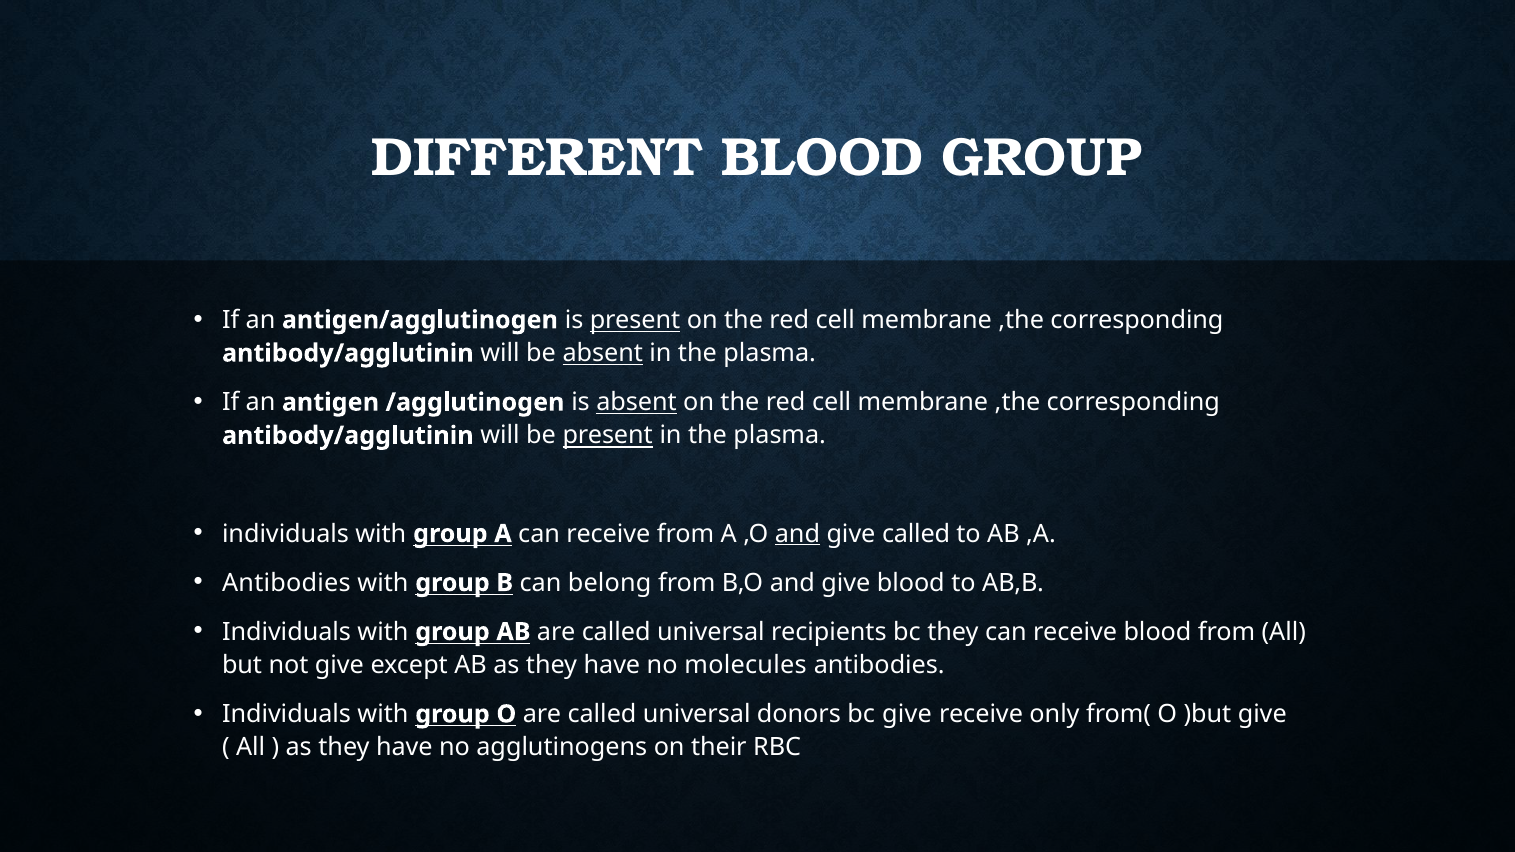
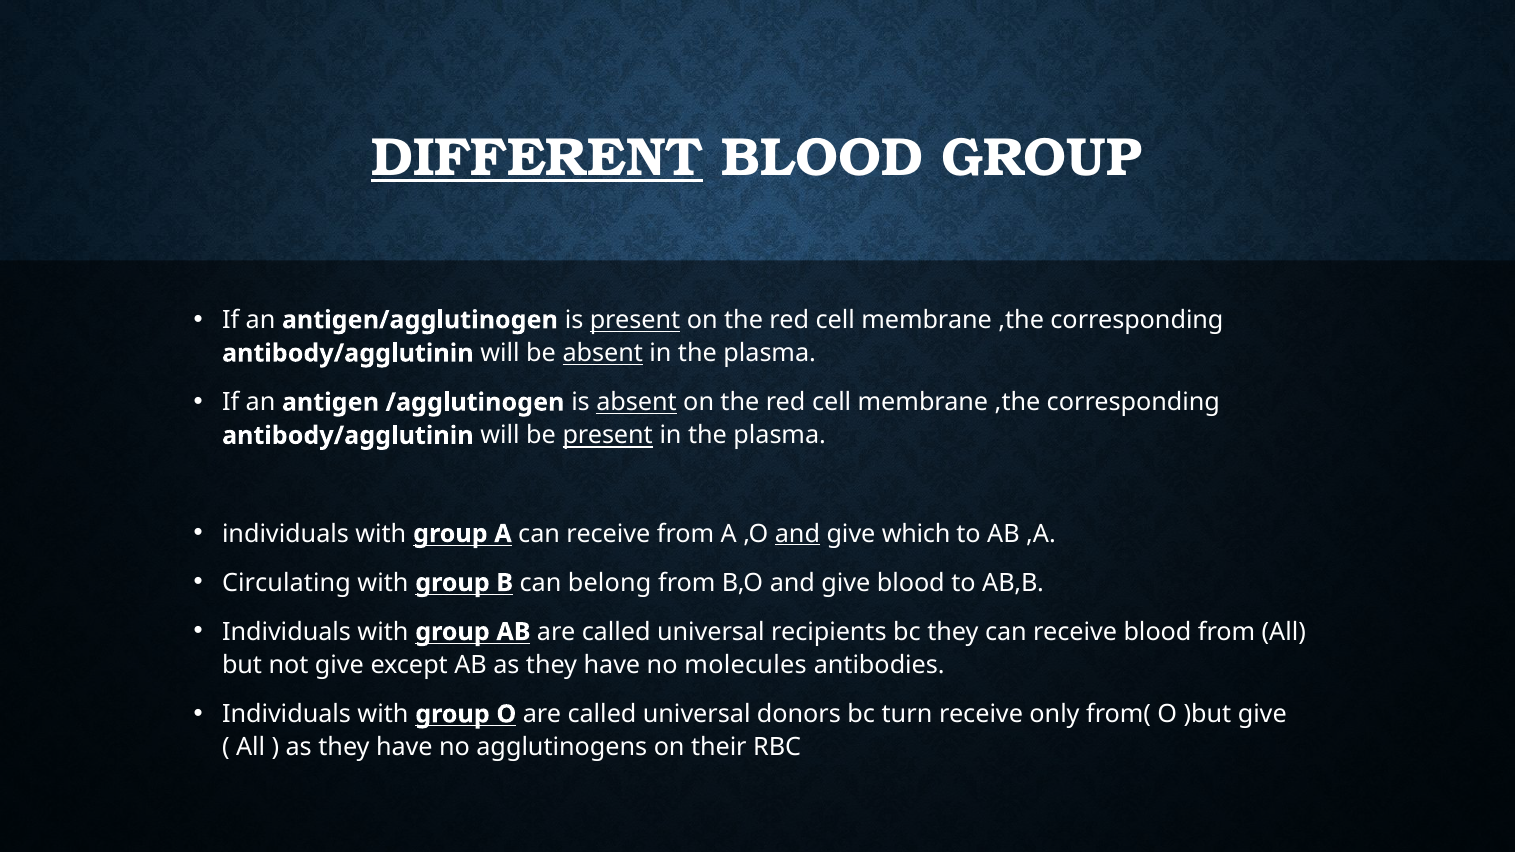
DIFFERENT underline: none -> present
give called: called -> which
Antibodies at (286, 583): Antibodies -> Circulating
bc give: give -> turn
